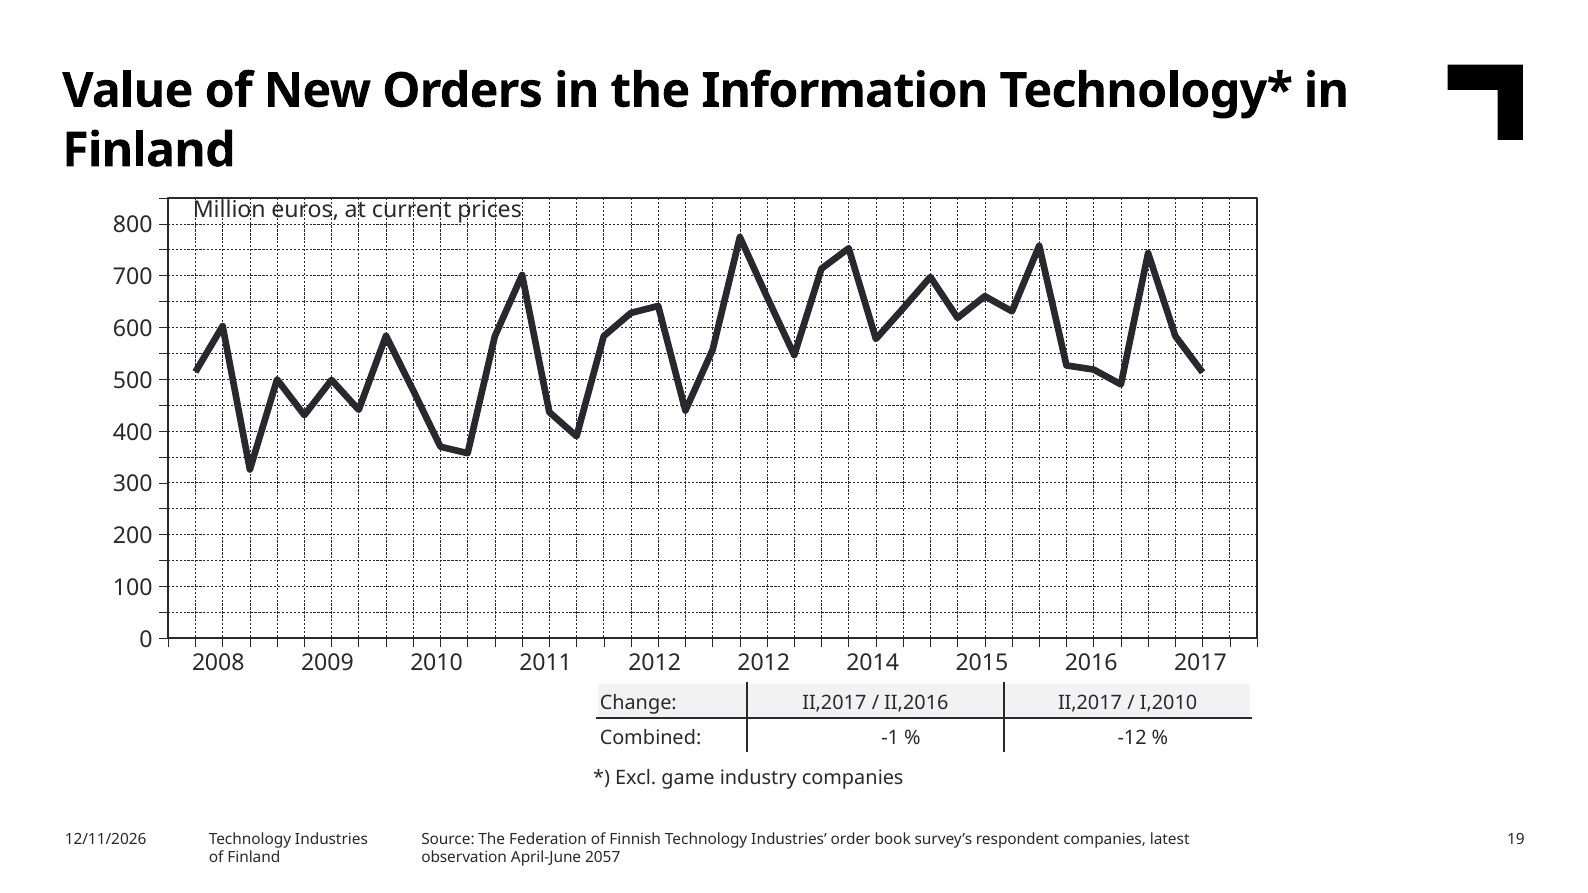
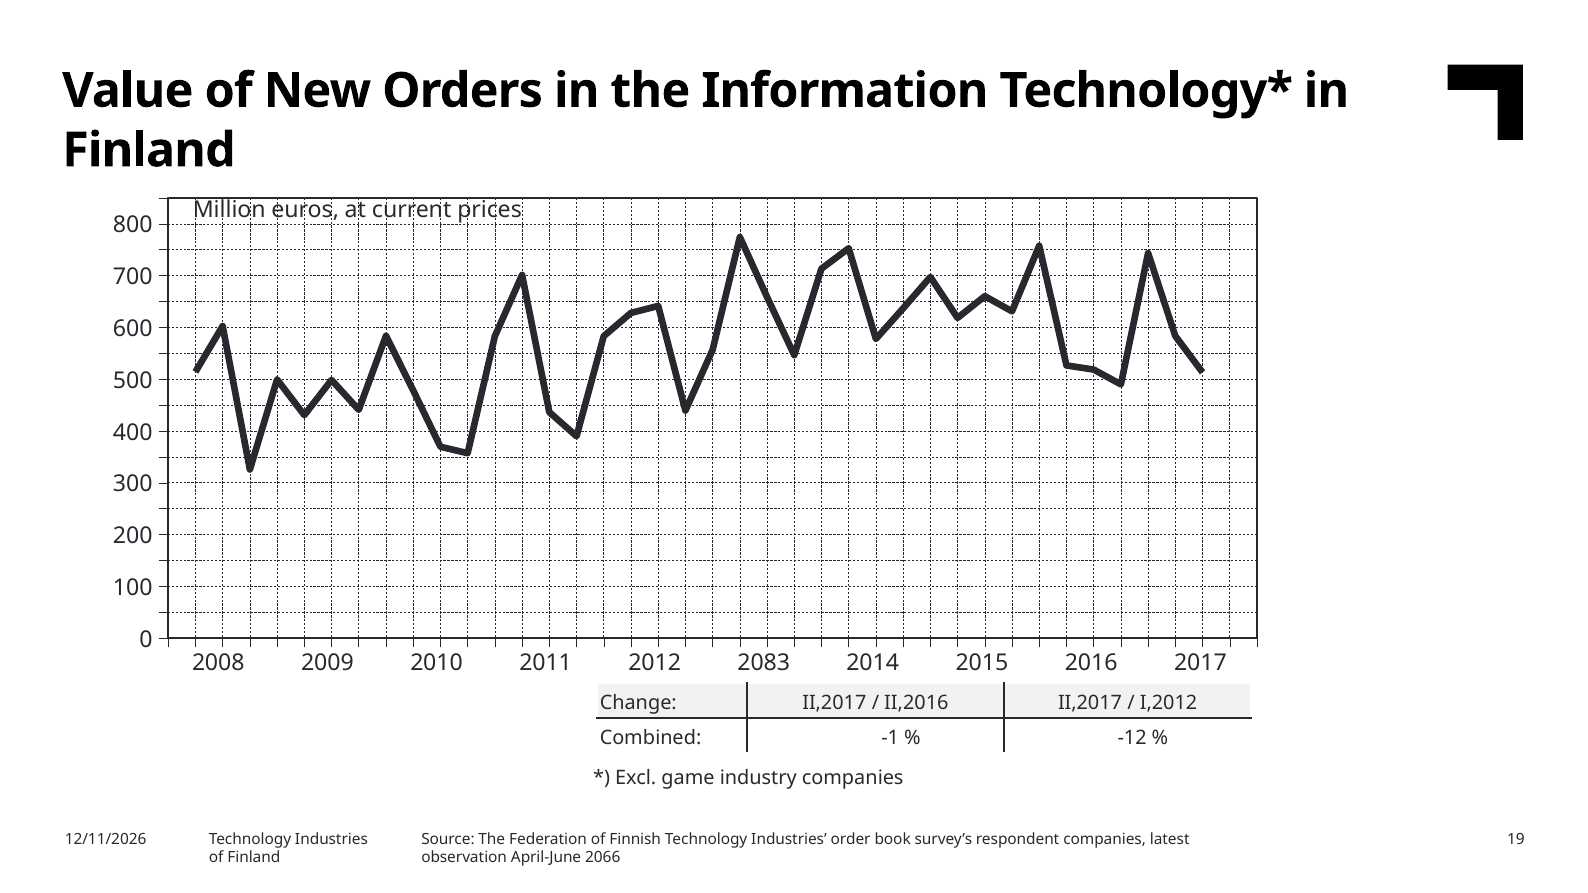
2012 2012: 2012 -> 2083
I,2010: I,2010 -> I,2012
2057: 2057 -> 2066
